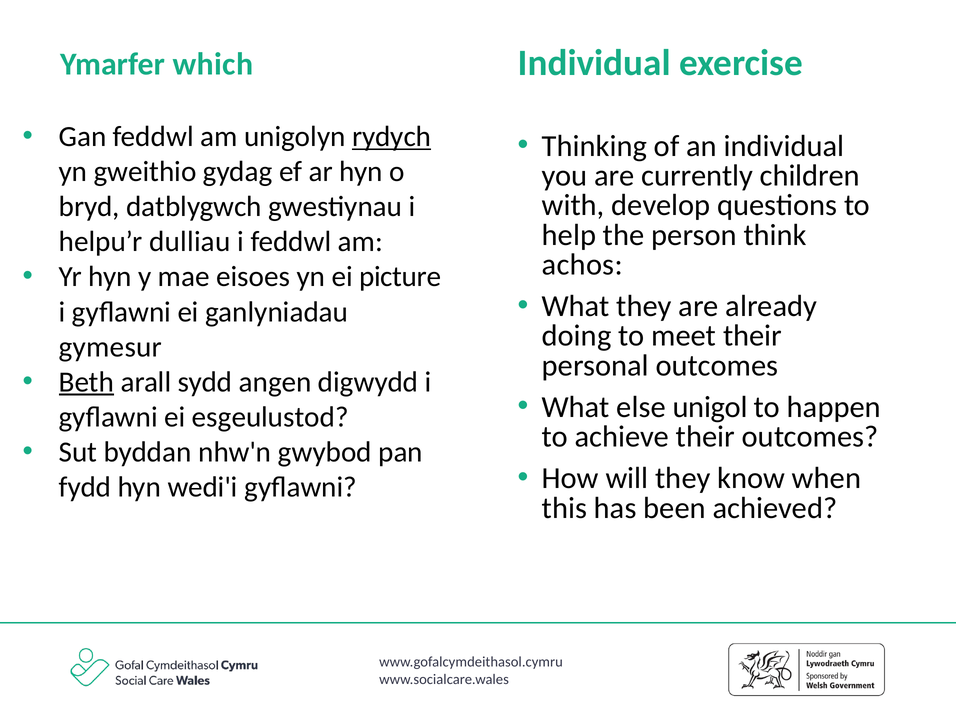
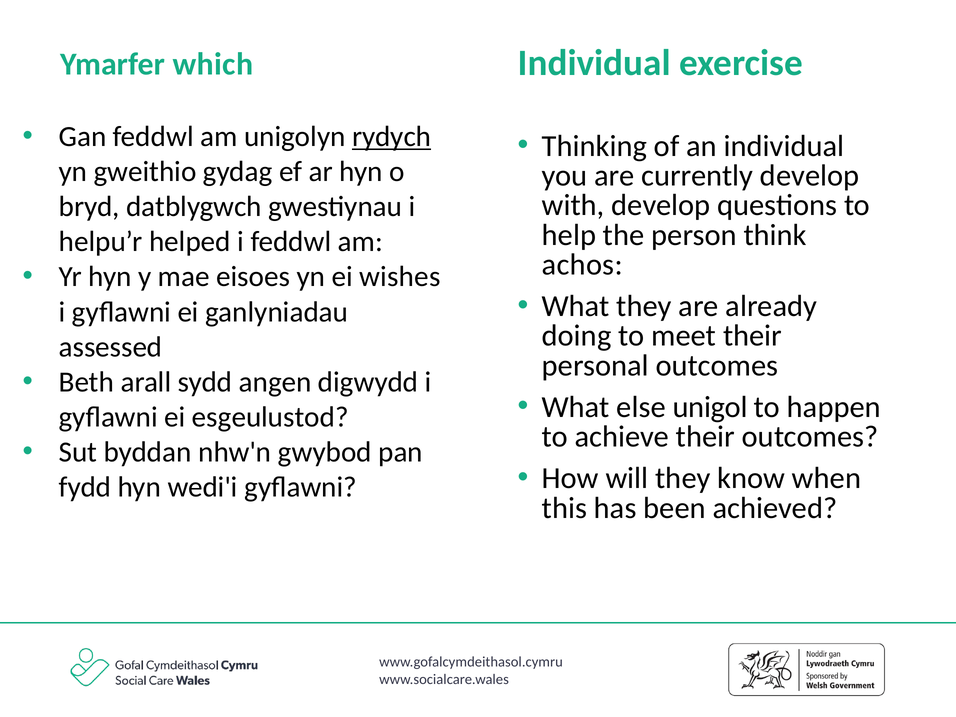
currently children: children -> develop
dulliau: dulliau -> helped
picture: picture -> wishes
gymesur: gymesur -> assessed
Beth underline: present -> none
